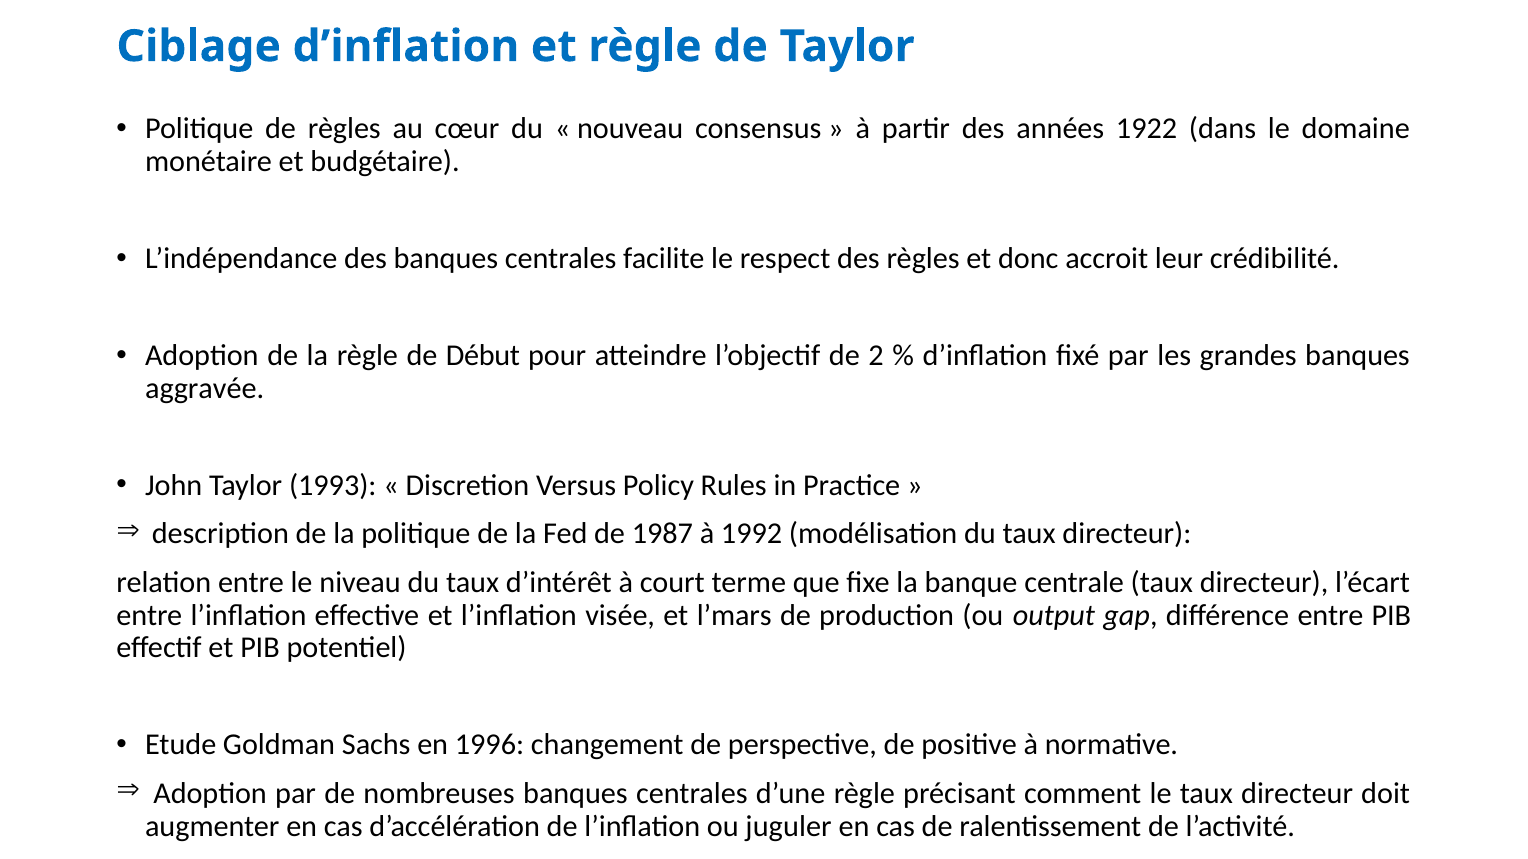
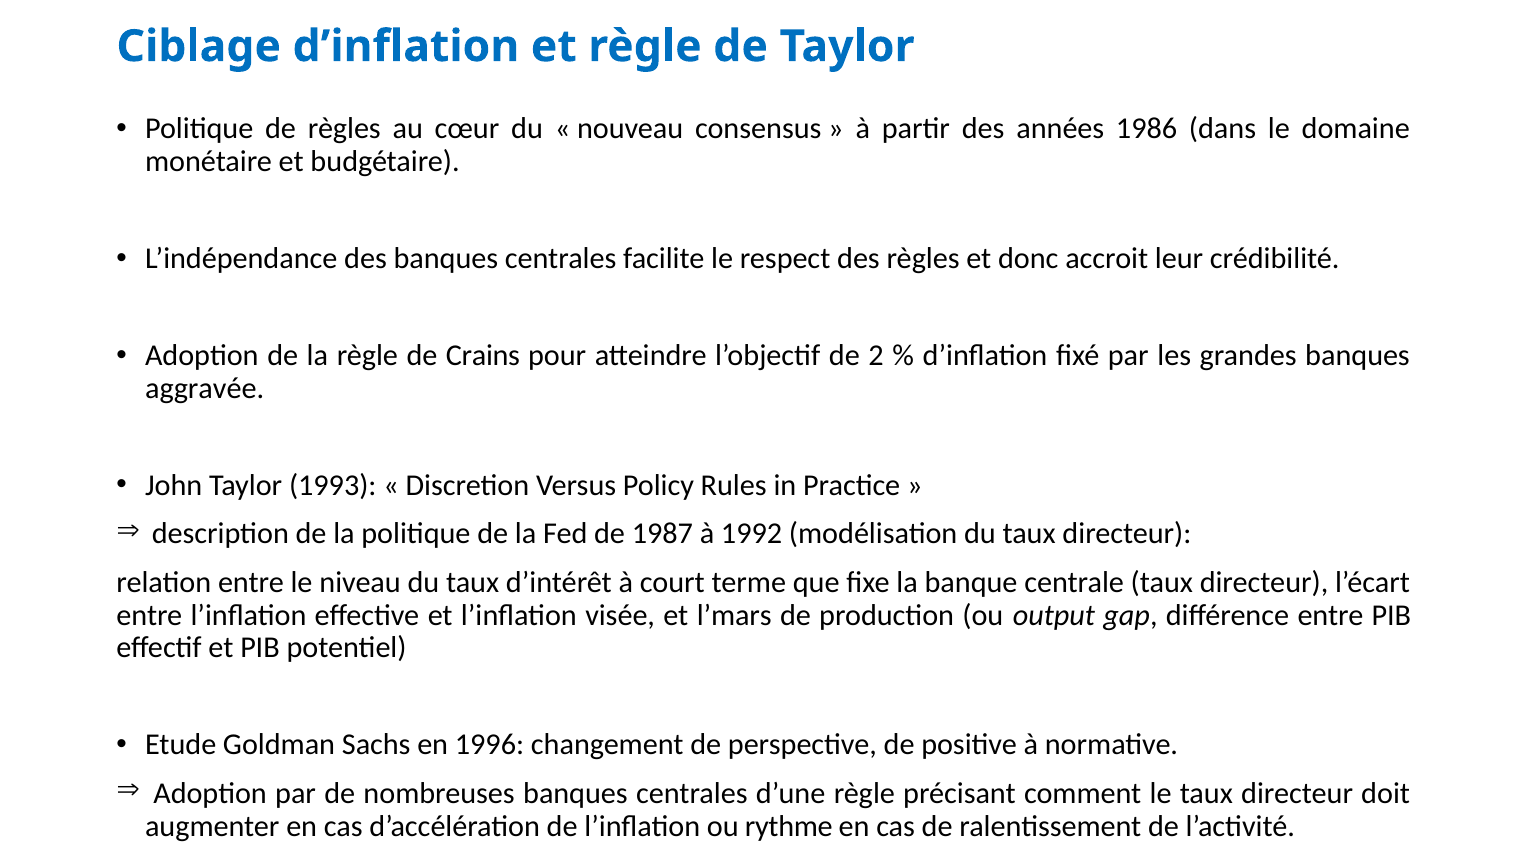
1922: 1922 -> 1986
Début: Début -> Crains
juguler: juguler -> rythme
